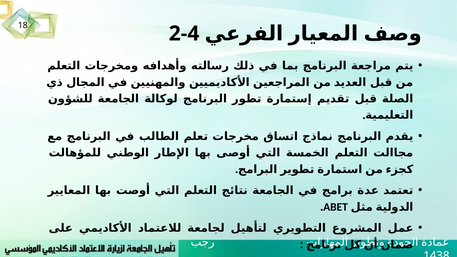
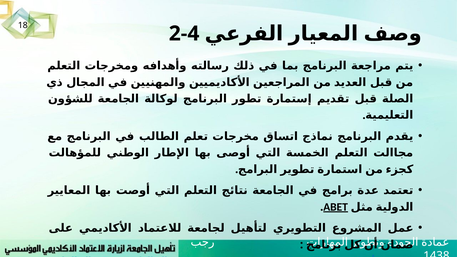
ABET underline: none -> present
